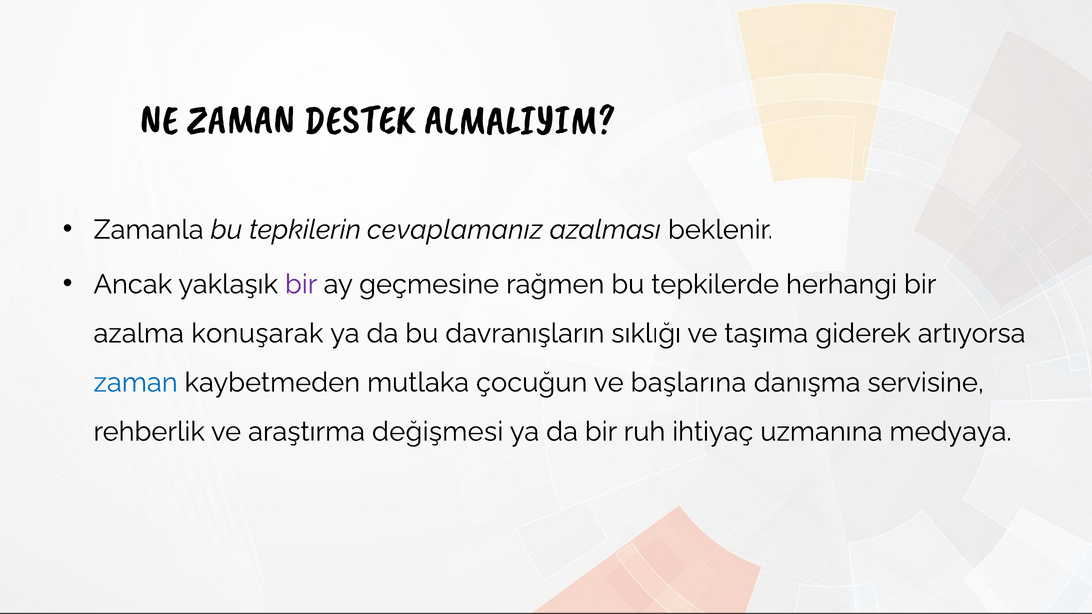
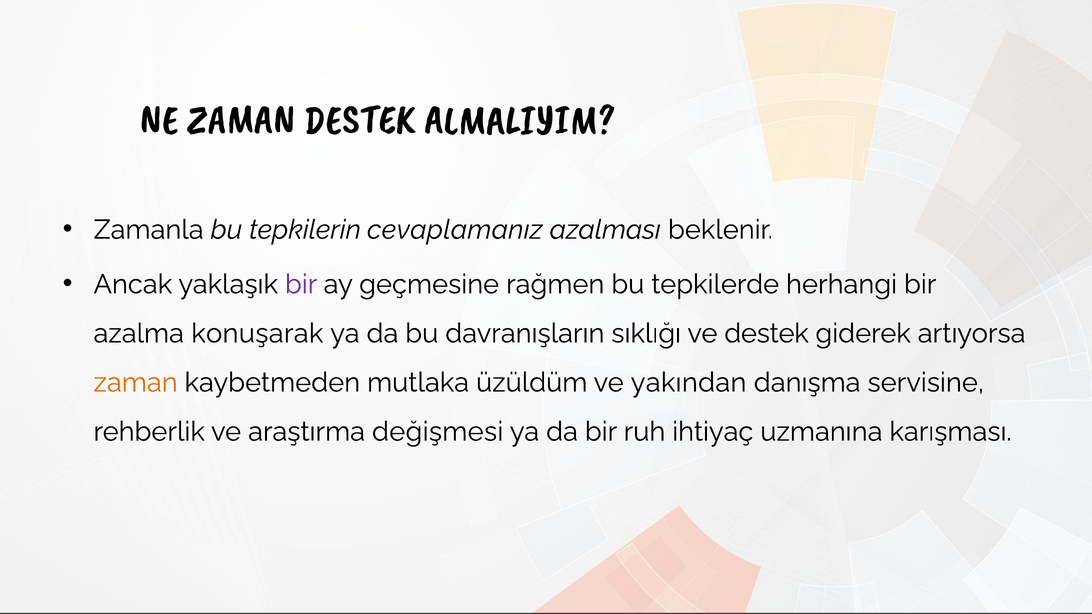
ve taşıma: taşıma -> destek
zaman at (136, 383) colour: blue -> orange
çocuğun: çocuğun -> üzüldüm
başlarına: başlarına -> yakından
medyaya: medyaya -> karışması
